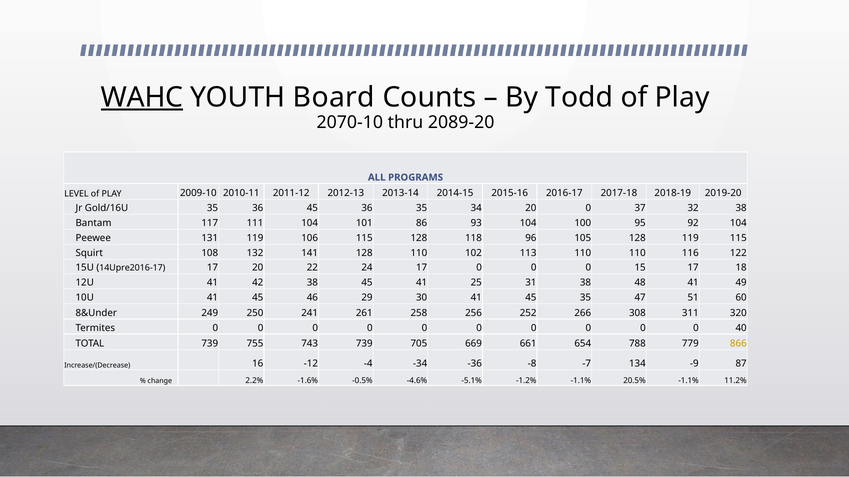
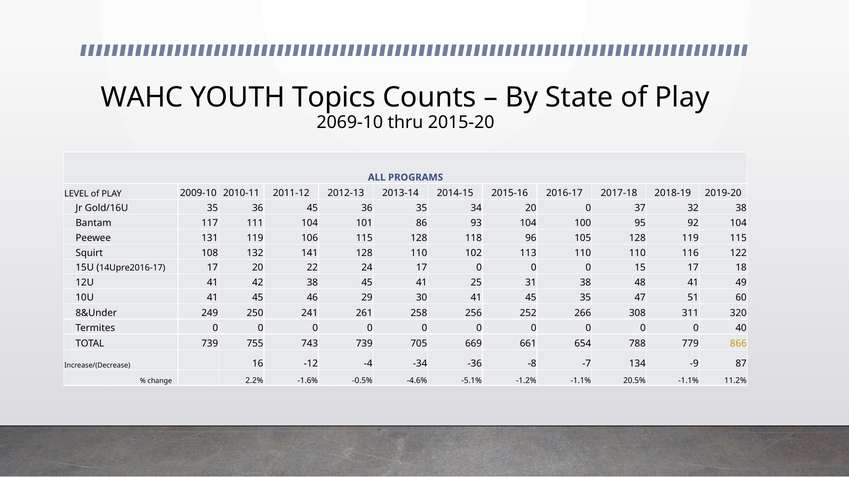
WAHC underline: present -> none
Board: Board -> Topics
Todd: Todd -> State
2070-10: 2070-10 -> 2069-10
2089-20: 2089-20 -> 2015-20
